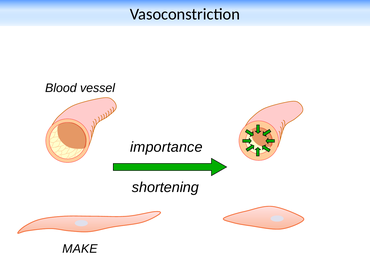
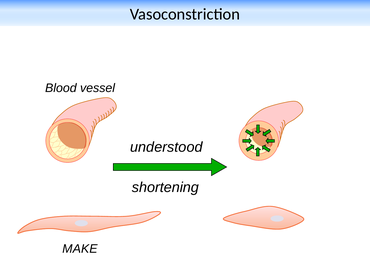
importance: importance -> understood
